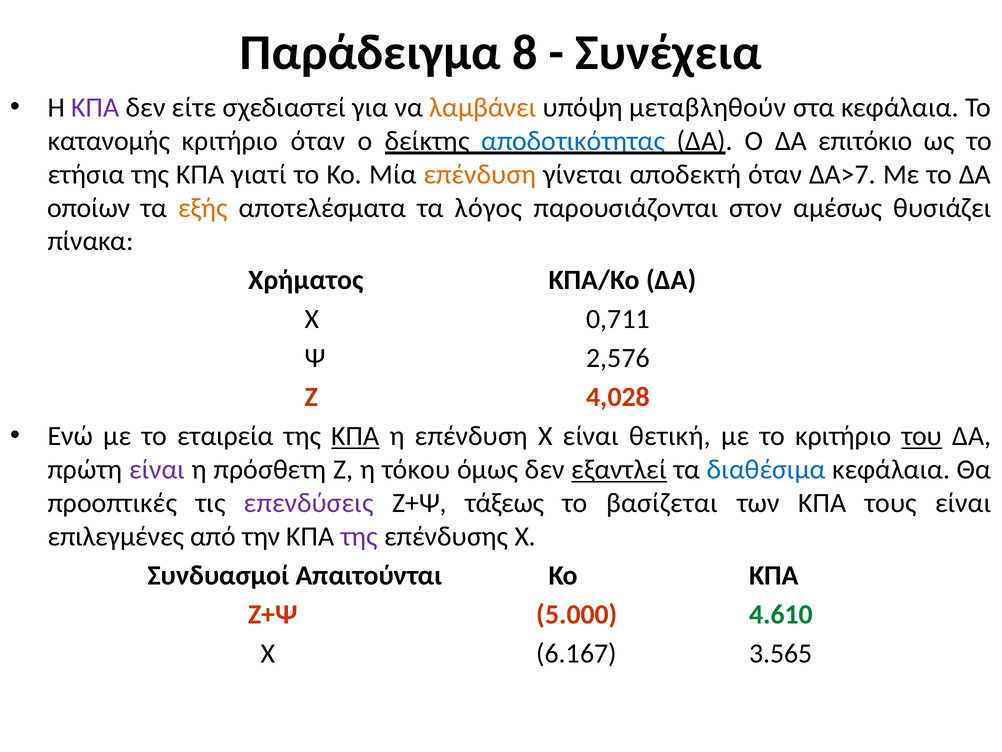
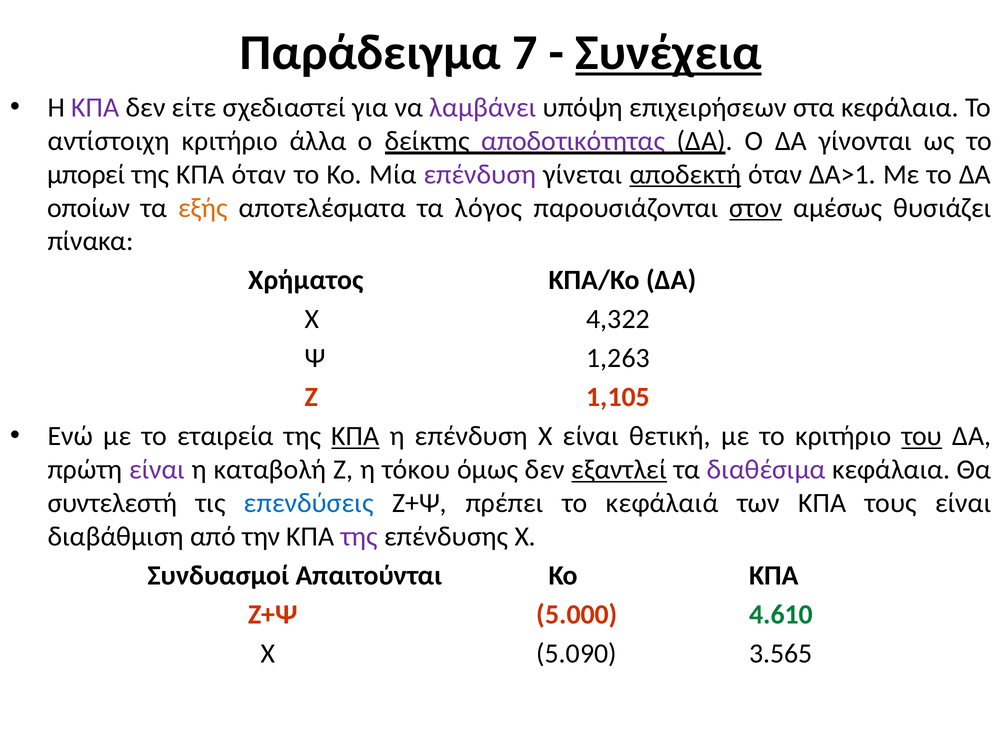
8: 8 -> 7
Συνέχεια underline: none -> present
λαμβάνει colour: orange -> purple
μεταβληθούν: μεταβληθούν -> επιχειρήσεων
κατανομής: κατανομής -> αντίστοιχη
κριτήριο όταν: όταν -> άλλα
αποδοτικότητας colour: blue -> purple
επιτόκιο: επιτόκιο -> γίνονται
ετήσια: ετήσια -> μπορεί
ΚΠΑ γιατί: γιατί -> όταν
επένδυση at (480, 174) colour: orange -> purple
αποδεκτή underline: none -> present
ΔΑ>7: ΔΑ>7 -> ΔΑ>1
στον underline: none -> present
0,711: 0,711 -> 4,322
2,576: 2,576 -> 1,263
4,028: 4,028 -> 1,105
πρόσθετη: πρόσθετη -> καταβολή
διαθέσιμα colour: blue -> purple
προοπτικές: προοπτικές -> συντελεστή
επενδύσεις colour: purple -> blue
τάξεως: τάξεως -> πρέπει
βασίζεται: βασίζεται -> κεφάλαιά
επιλεγμένες: επιλεγμένες -> διαβάθμιση
6.167: 6.167 -> 5.090
